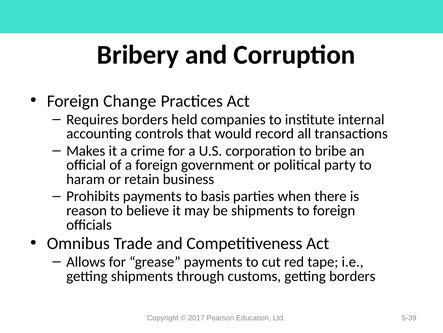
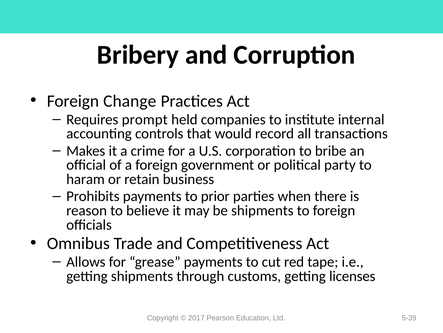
Requires borders: borders -> prompt
basis: basis -> prior
getting borders: borders -> licenses
